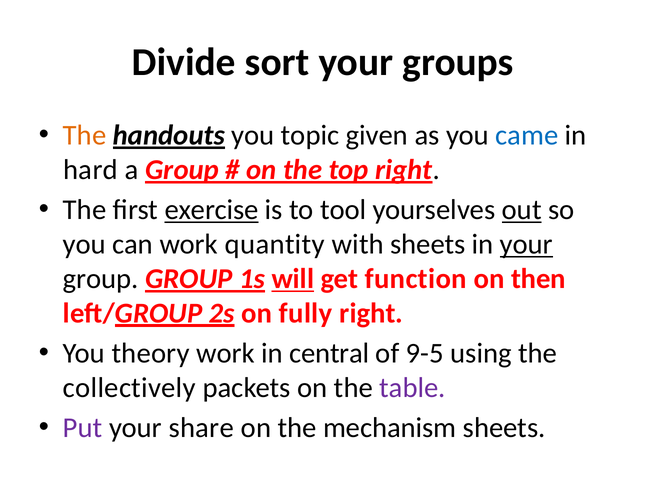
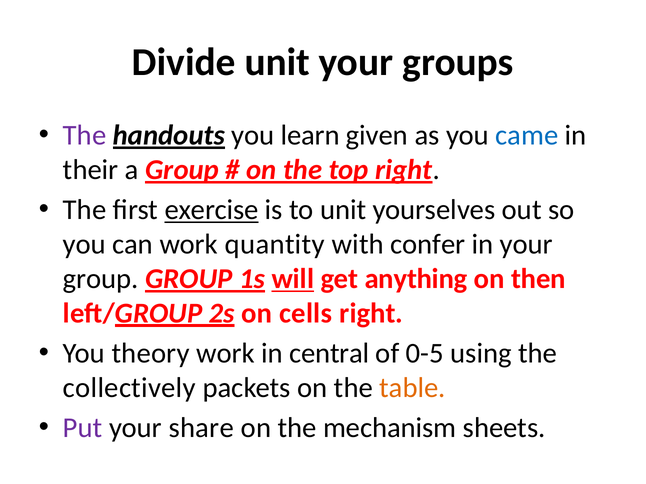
Divide sort: sort -> unit
The at (85, 136) colour: orange -> purple
topic: topic -> learn
hard: hard -> their
to tool: tool -> unit
out underline: present -> none
with sheets: sheets -> confer
your at (526, 245) underline: present -> none
function: function -> anything
fully: fully -> cells
9-5: 9-5 -> 0-5
table colour: purple -> orange
